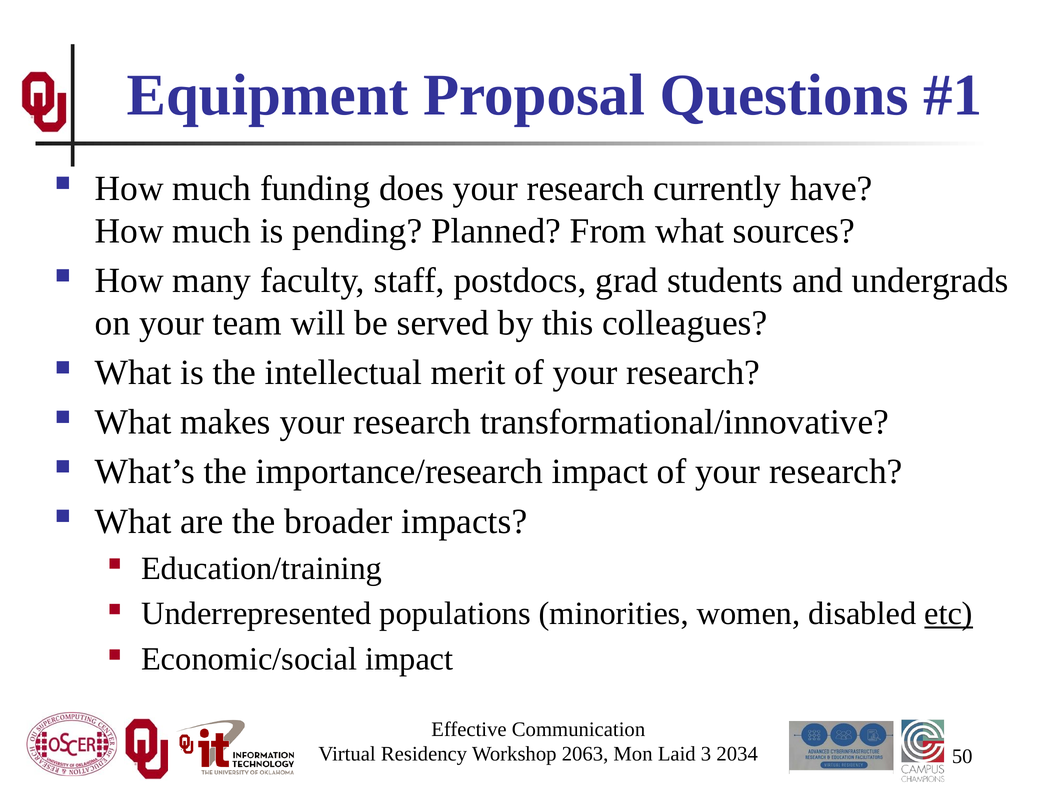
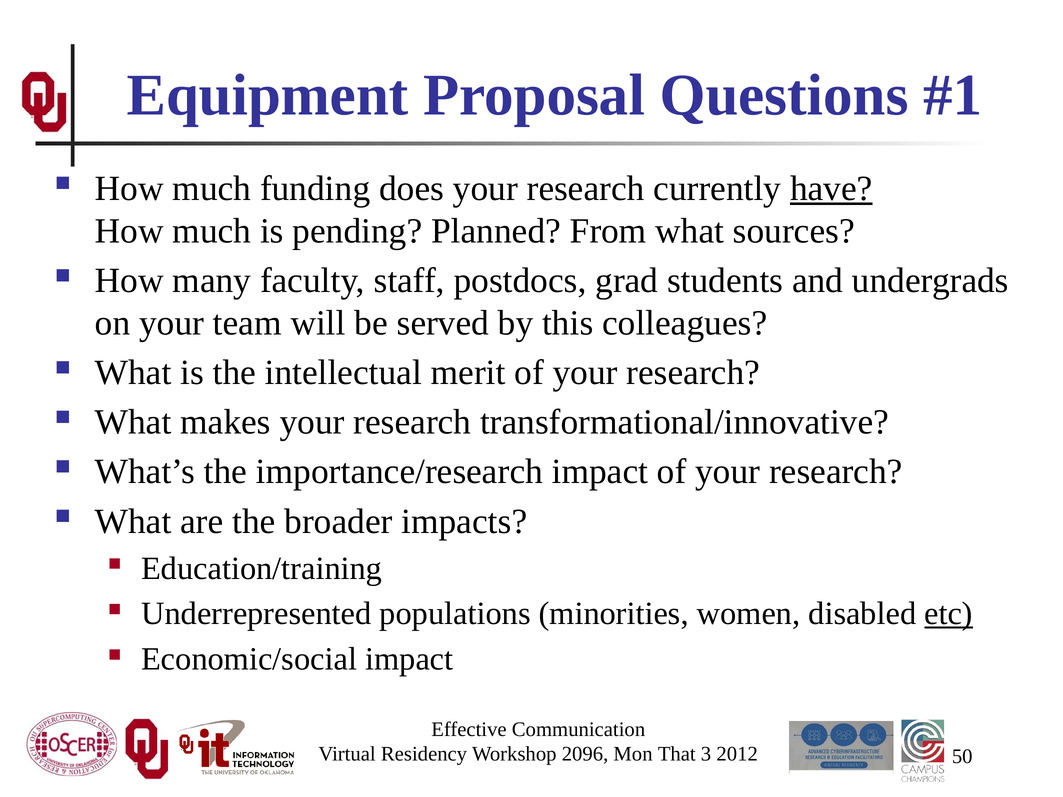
have underline: none -> present
2063: 2063 -> 2096
Laid: Laid -> That
2034: 2034 -> 2012
